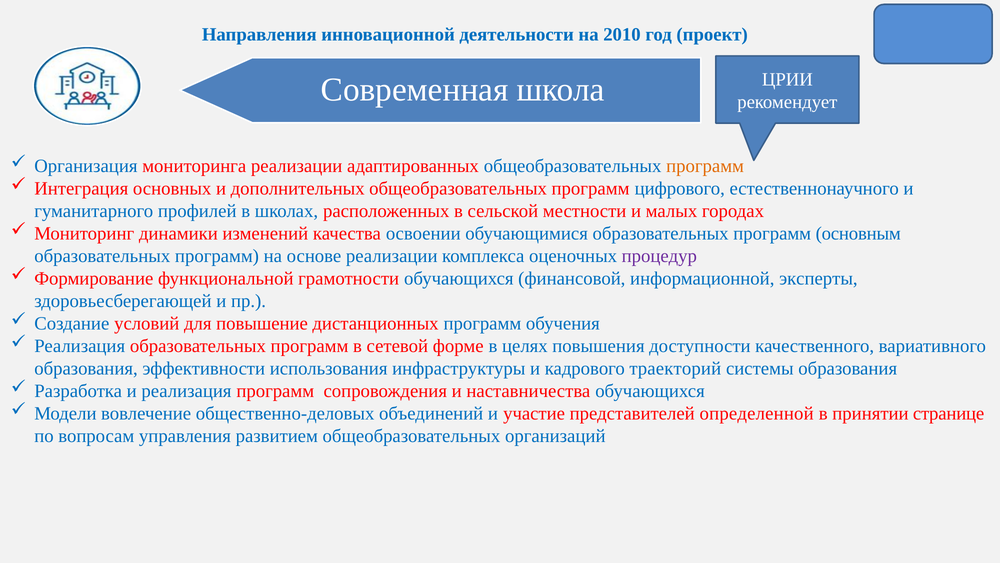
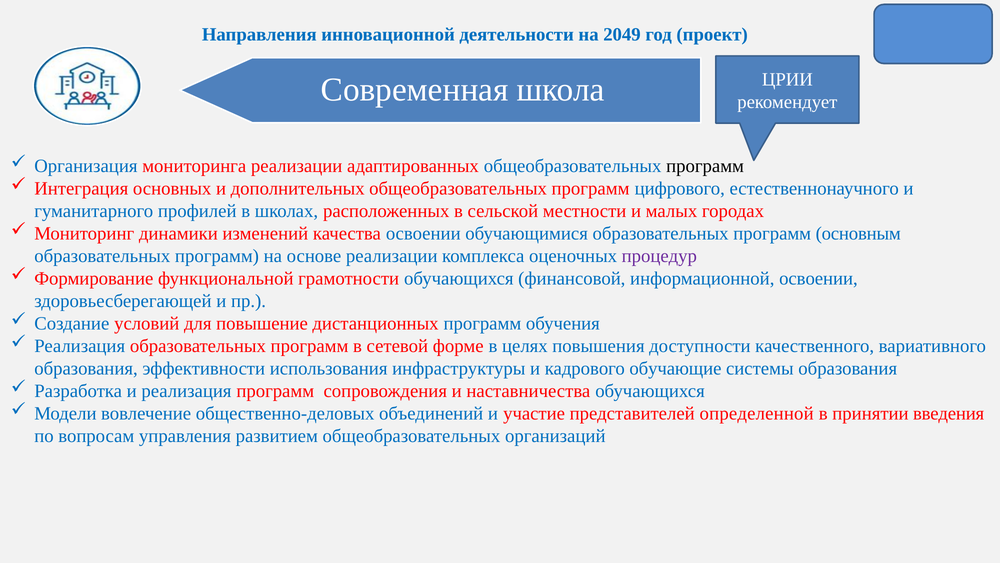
2010: 2010 -> 2049
программ at (705, 166) colour: orange -> black
информационной эксперты: эксперты -> освоении
траекторий: траекторий -> обучающие
странице: странице -> введения
